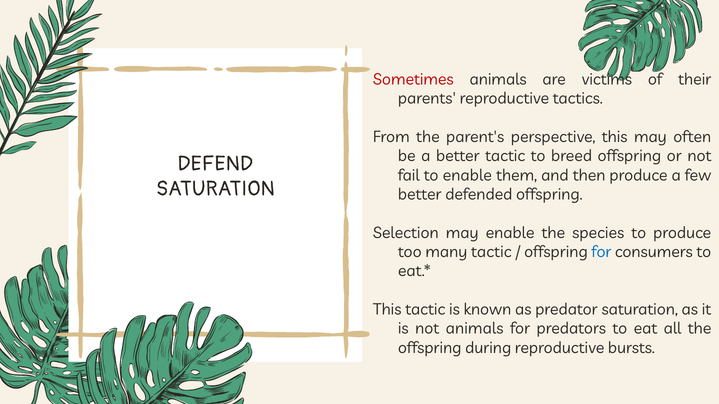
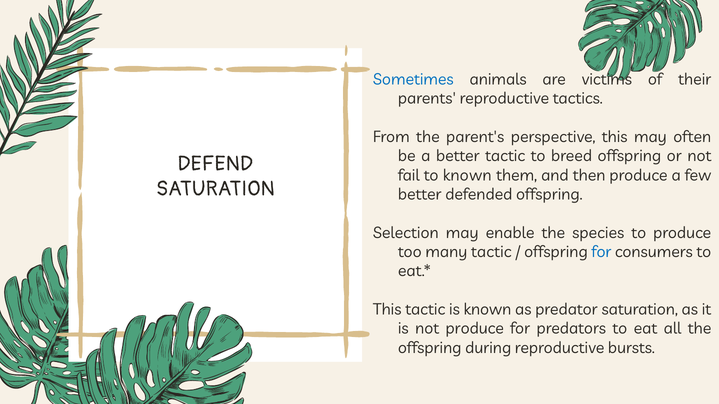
Sometimes colour: red -> blue
to enable: enable -> known
not animals: animals -> produce
